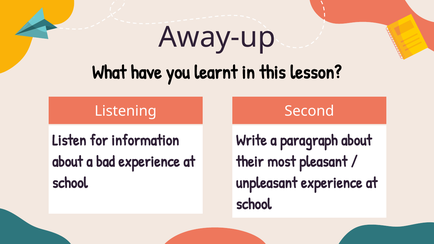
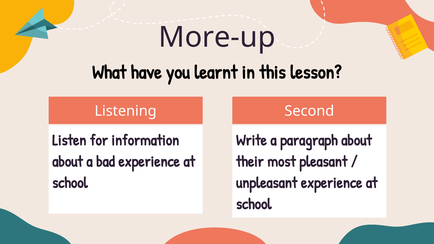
Away-up: Away-up -> More-up
